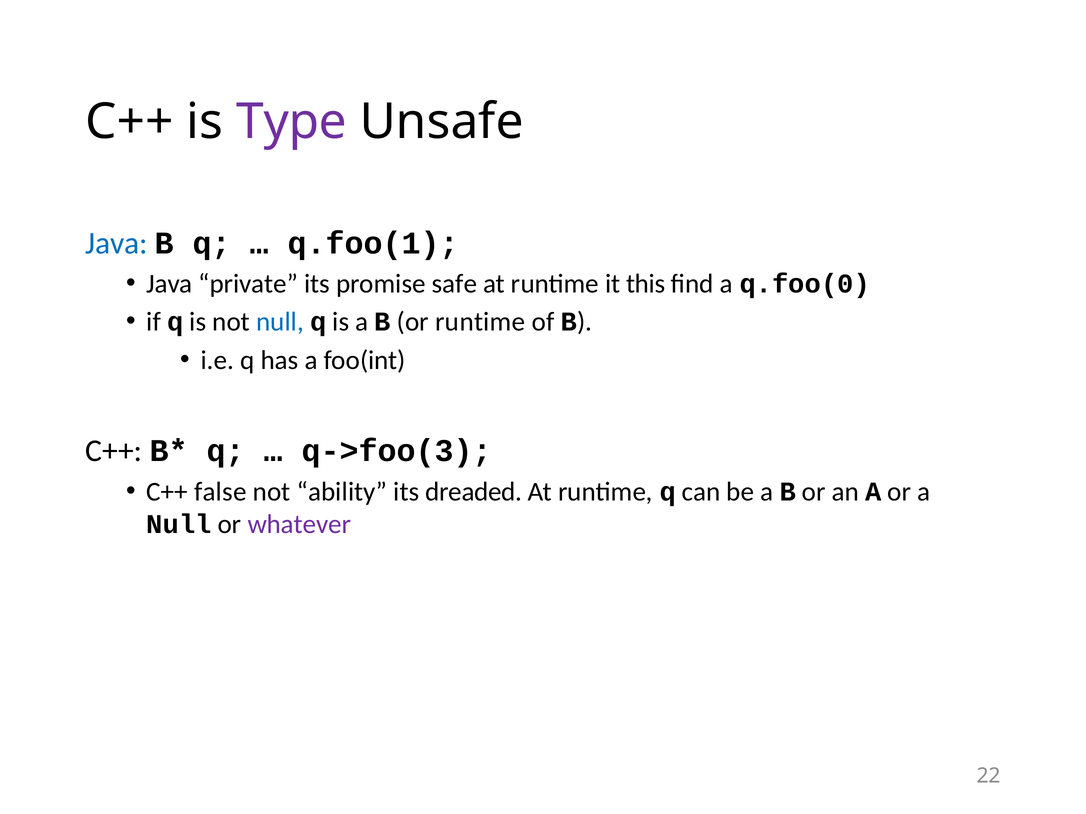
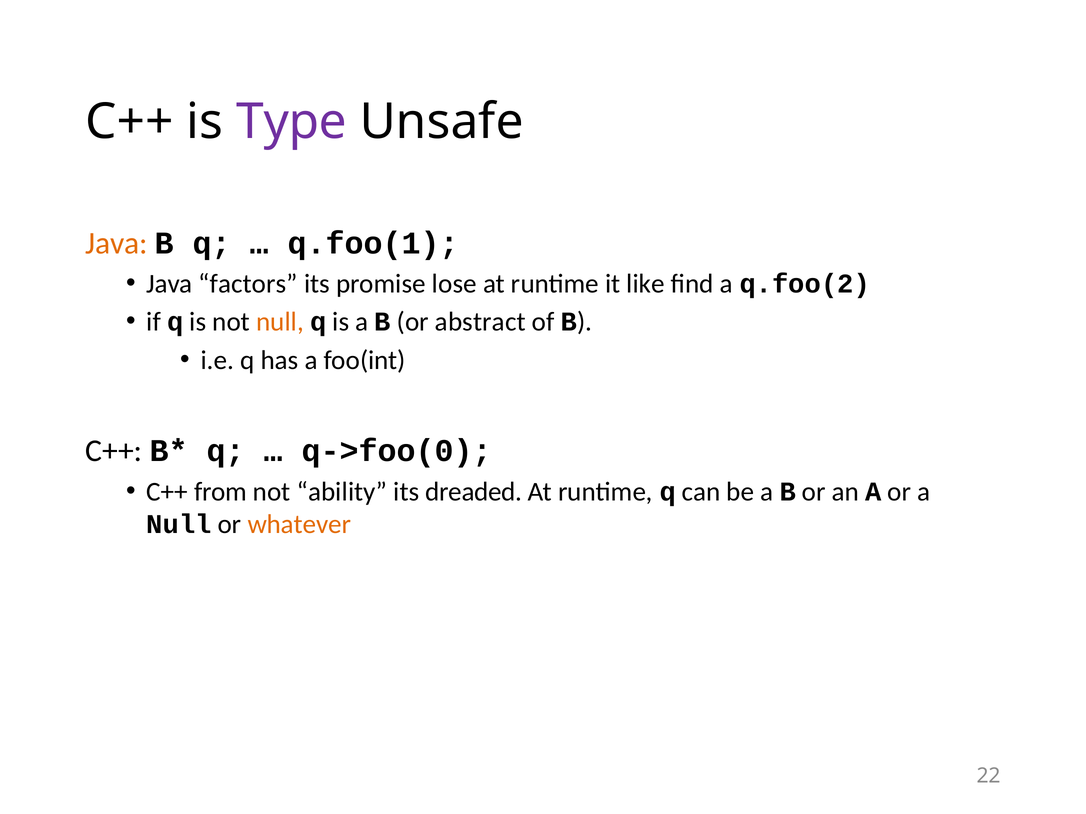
Java at (117, 243) colour: blue -> orange
private: private -> factors
safe: safe -> lose
this: this -> like
q.foo(0: q.foo(0 -> q.foo(2
null at (280, 322) colour: blue -> orange
or runtime: runtime -> abstract
q->foo(3: q->foo(3 -> q->foo(0
false: false -> from
whatever colour: purple -> orange
